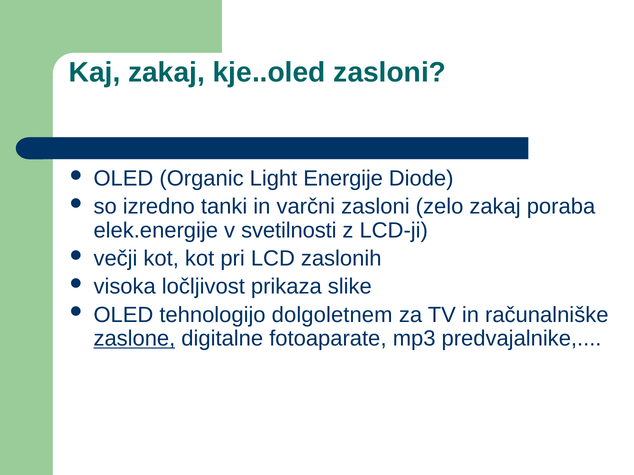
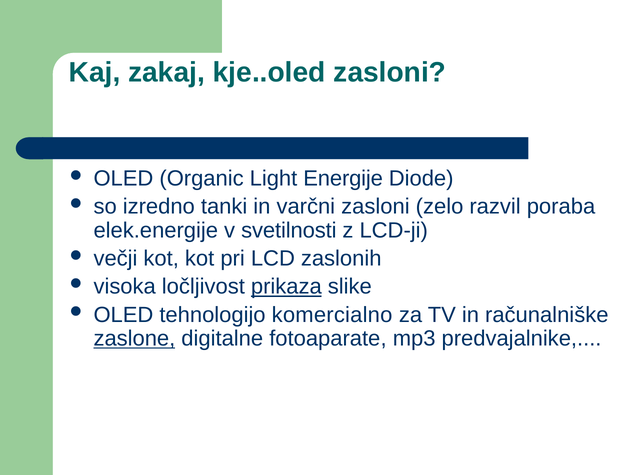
zelo zakaj: zakaj -> razvil
prikaza underline: none -> present
dolgoletnem: dolgoletnem -> komercialno
